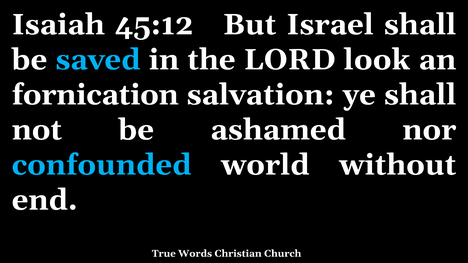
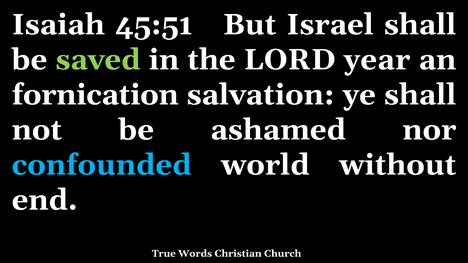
45:12: 45:12 -> 45:51
saved colour: light blue -> light green
look: look -> year
